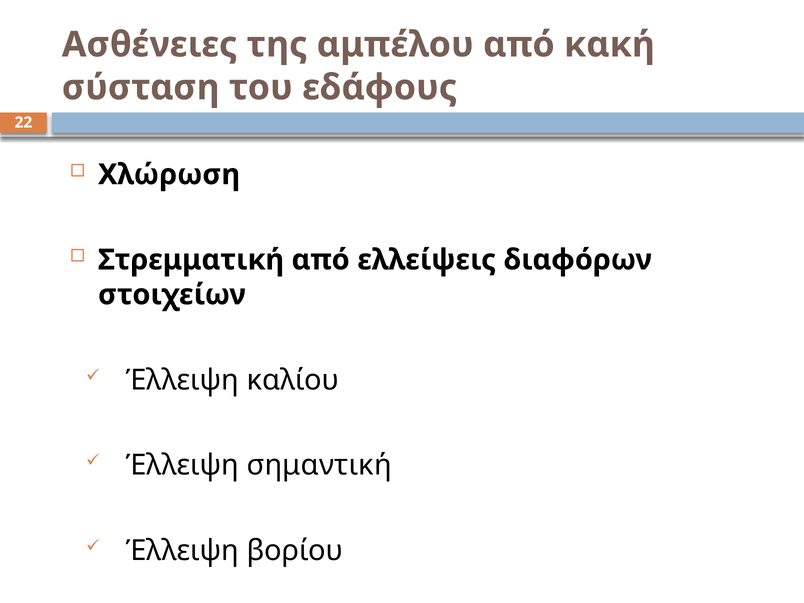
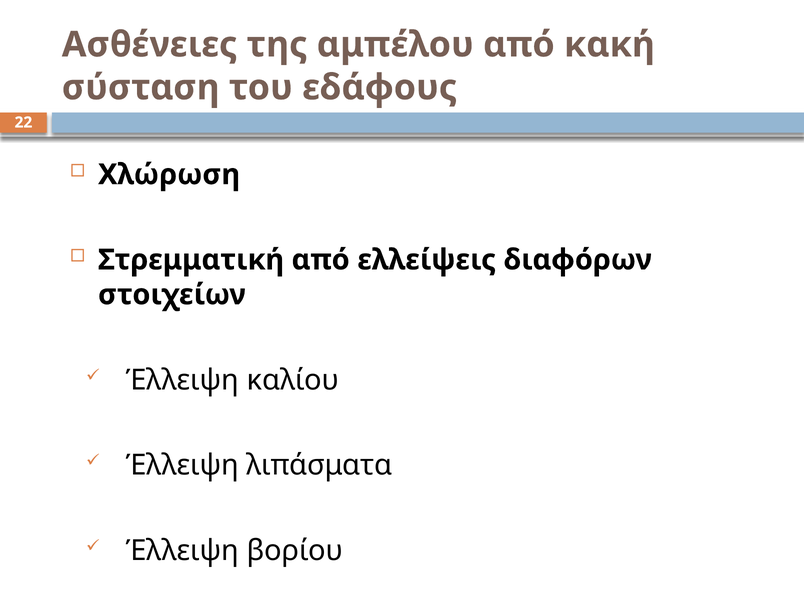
σημαντική: σημαντική -> λιπάσματα
